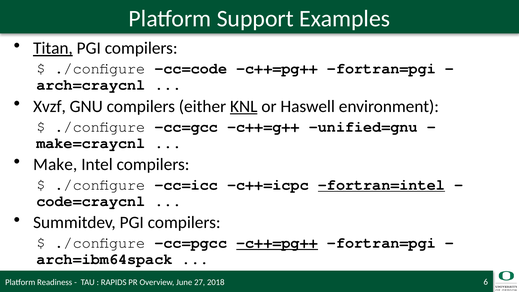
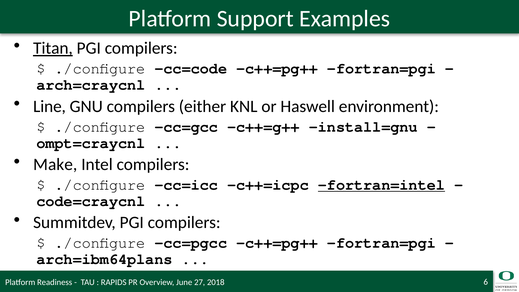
Xvzf: Xvzf -> Line
KNL underline: present -> none
unified=gnu: unified=gnu -> install=gnu
make=craycnl: make=craycnl -> ompt=craycnl
c++=pg++ at (277, 243) underline: present -> none
arch=ibm64spack: arch=ibm64spack -> arch=ibm64plans
